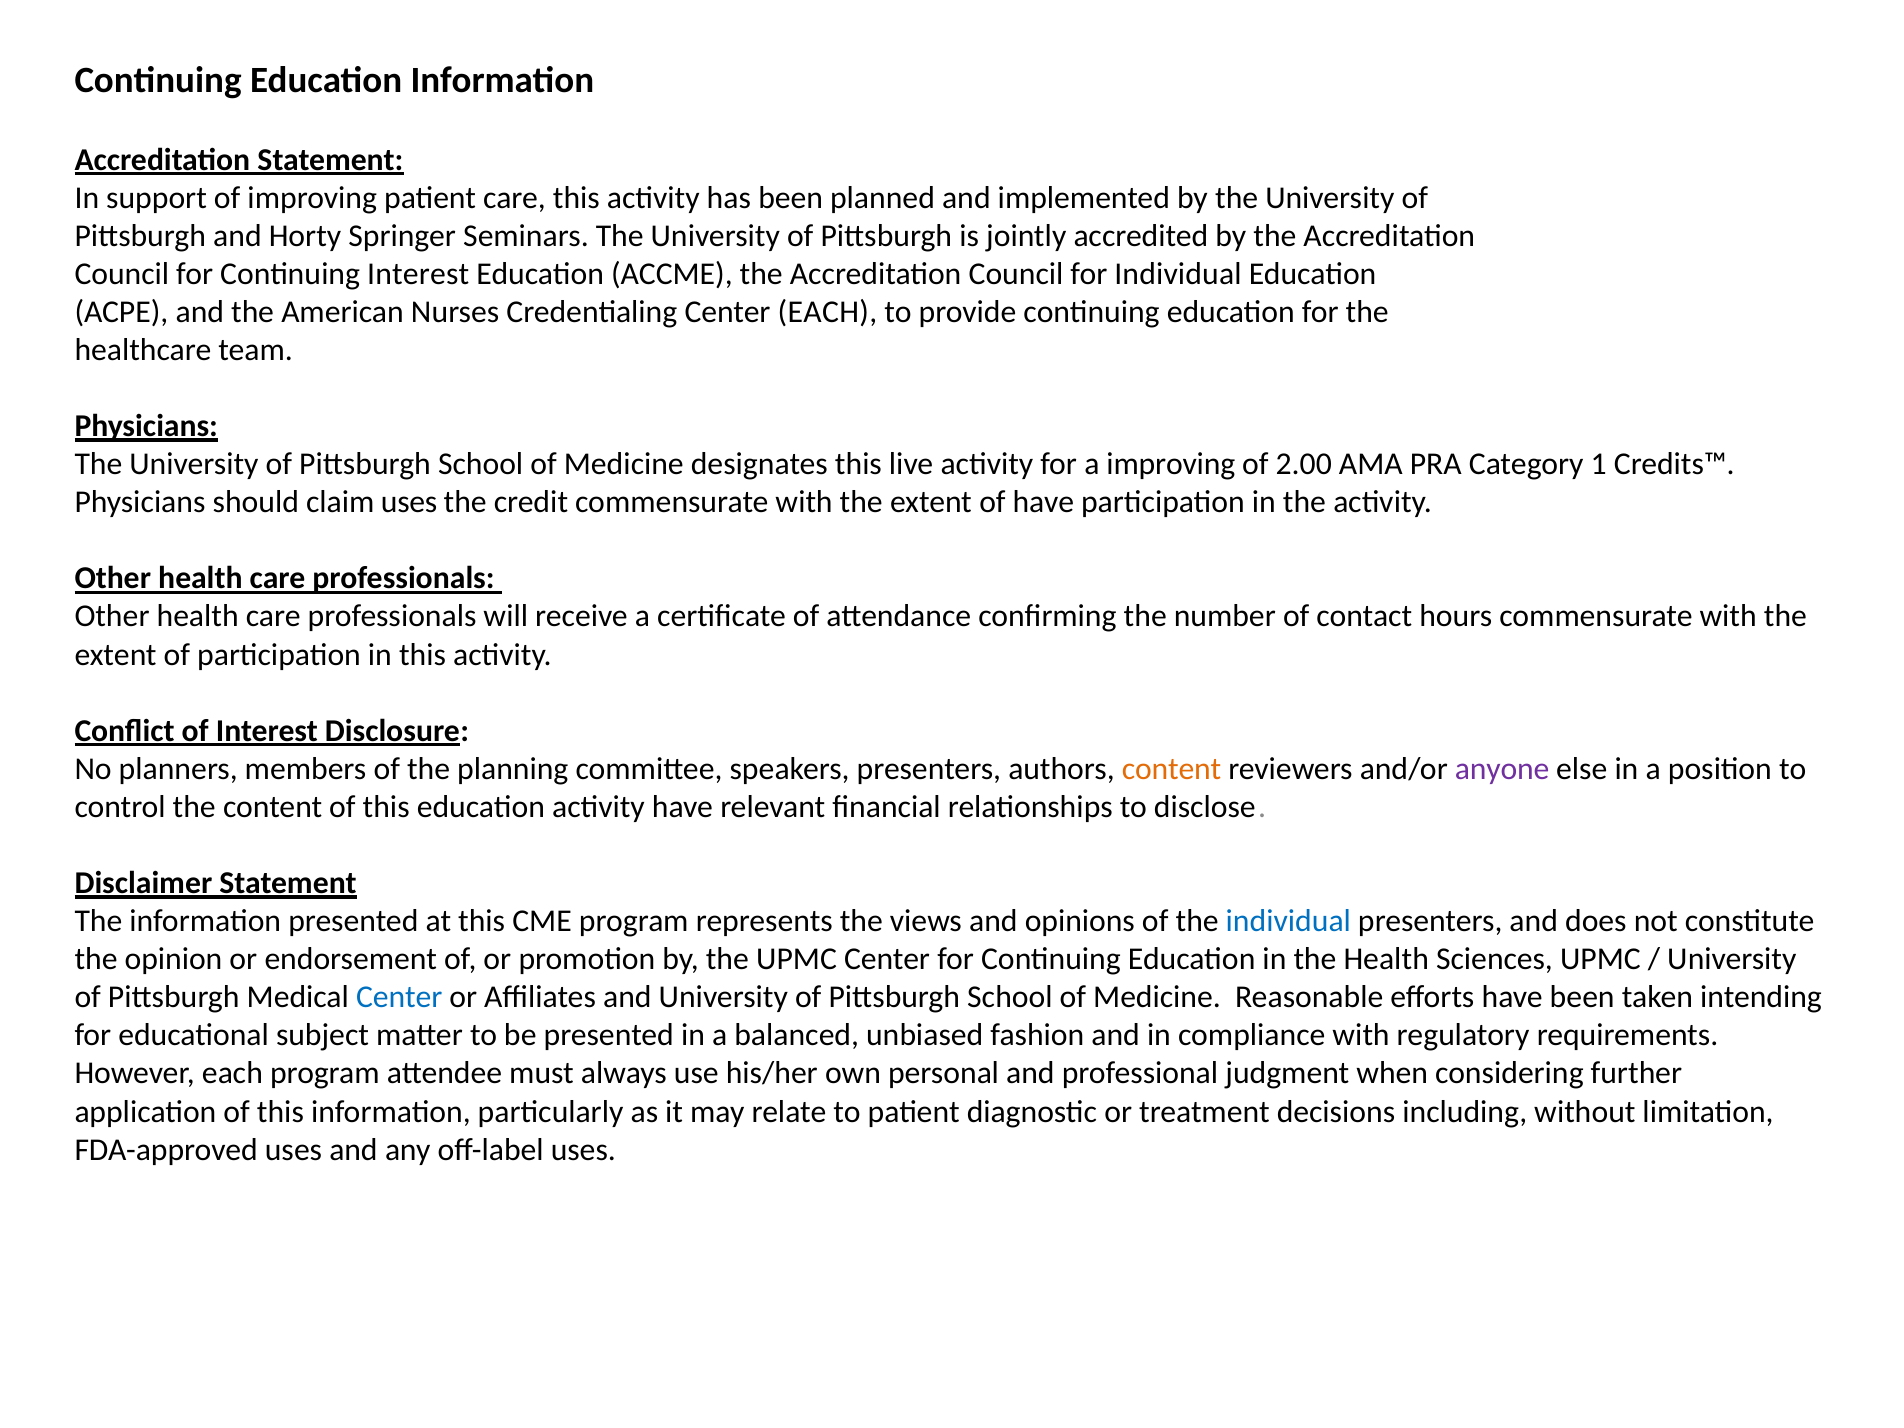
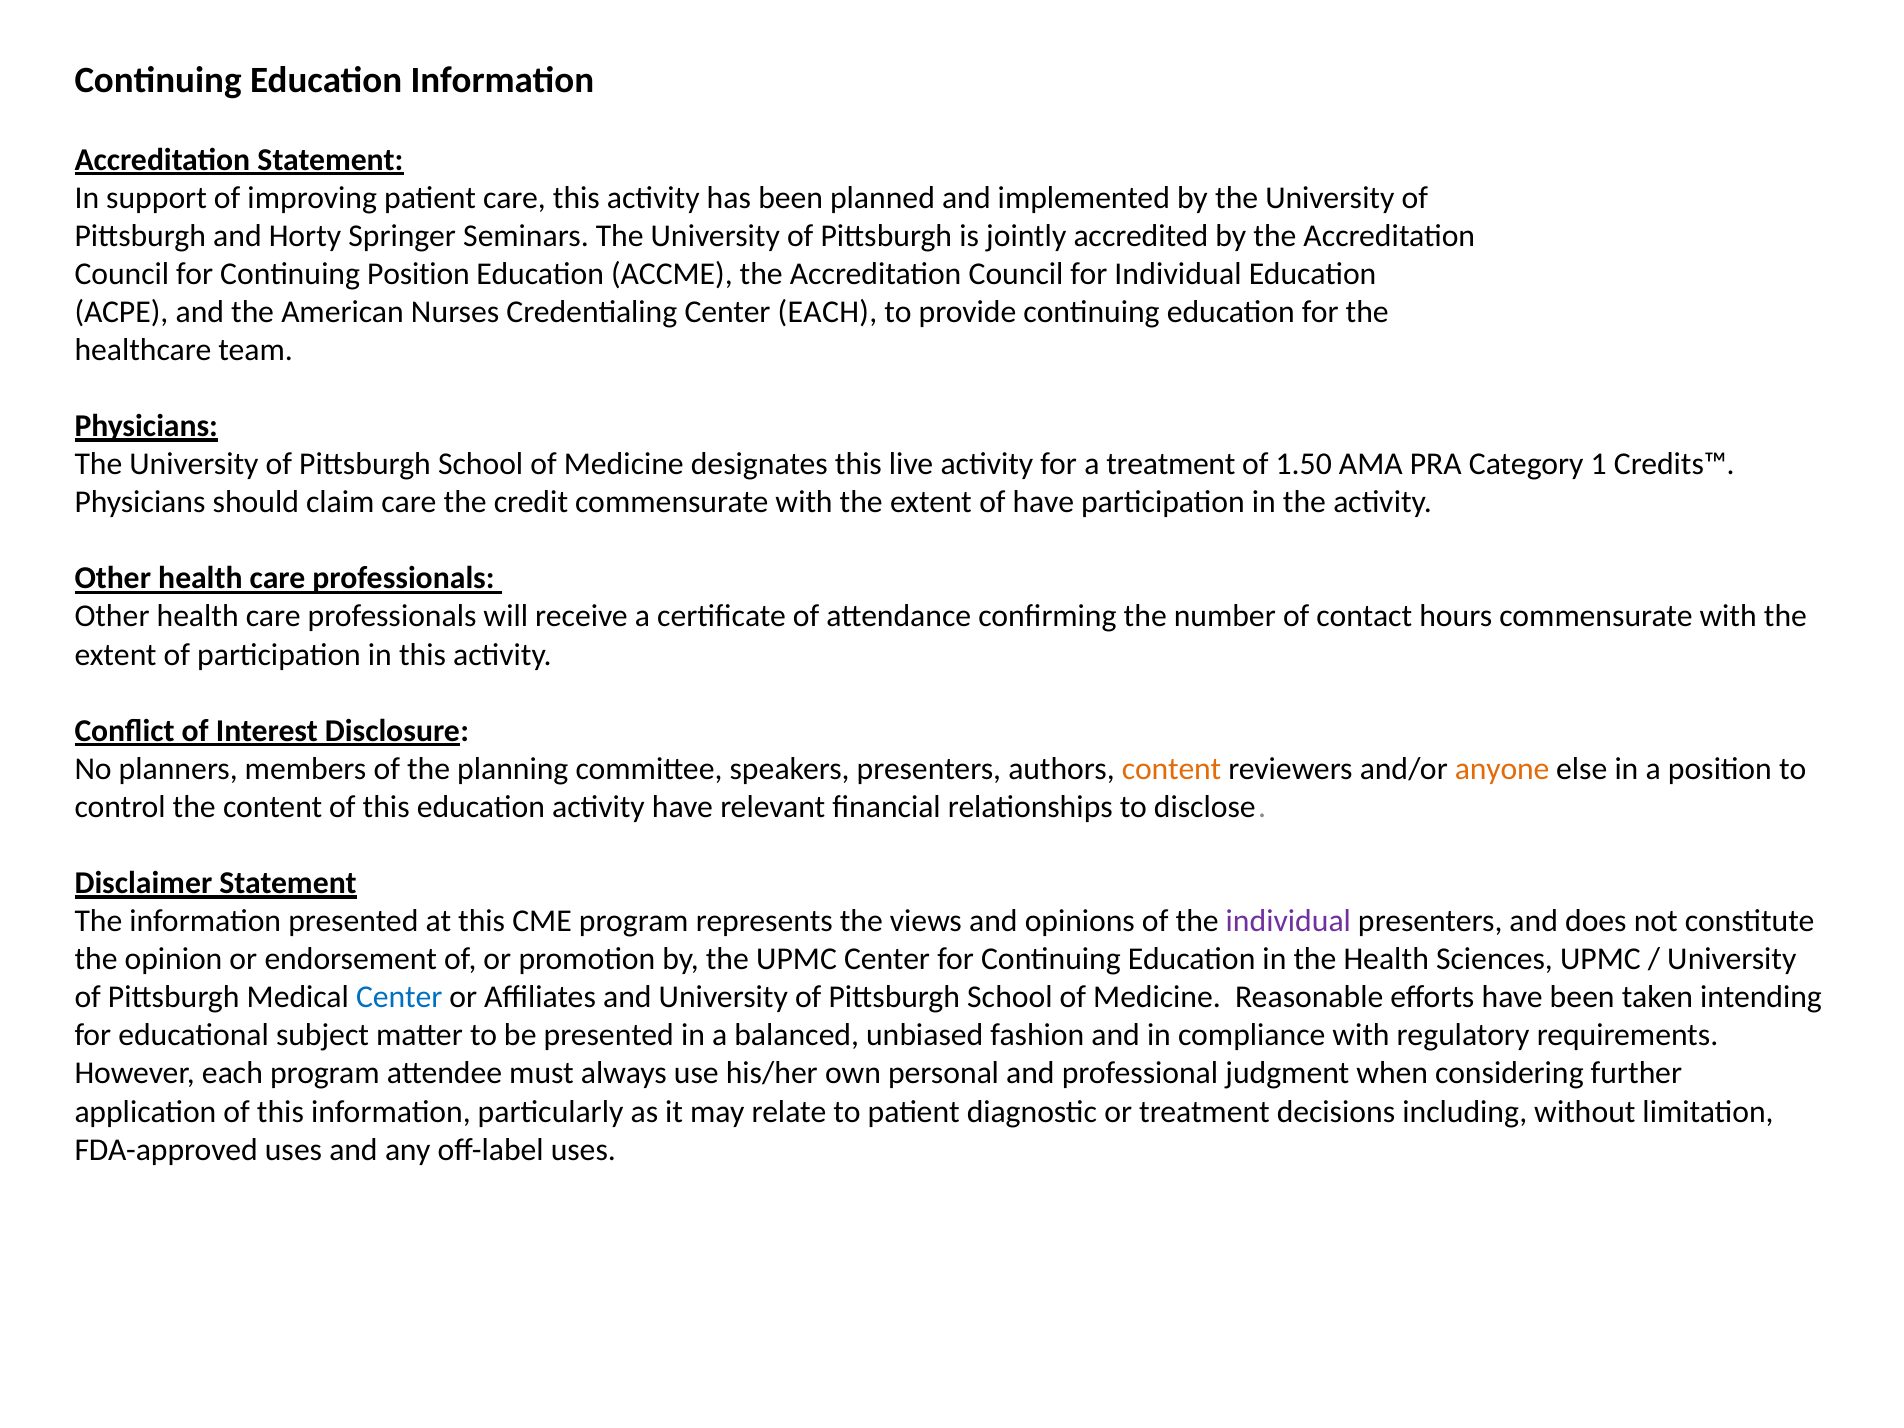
Continuing Interest: Interest -> Position
a improving: improving -> treatment
2.00: 2.00 -> 1.50
claim uses: uses -> care
anyone colour: purple -> orange
individual at (1288, 921) colour: blue -> purple
